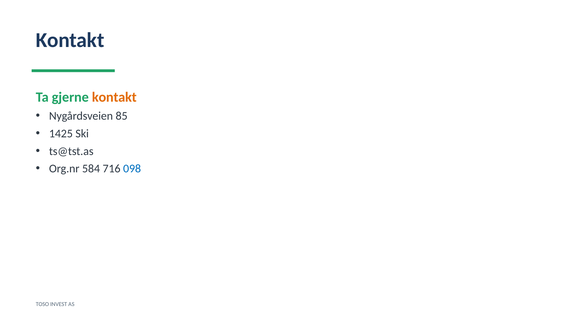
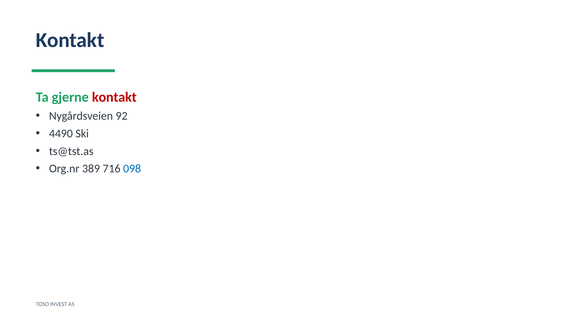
kontakt at (114, 97) colour: orange -> red
85: 85 -> 92
1425: 1425 -> 4490
584: 584 -> 389
